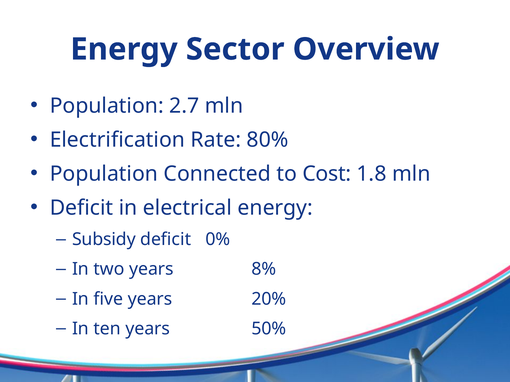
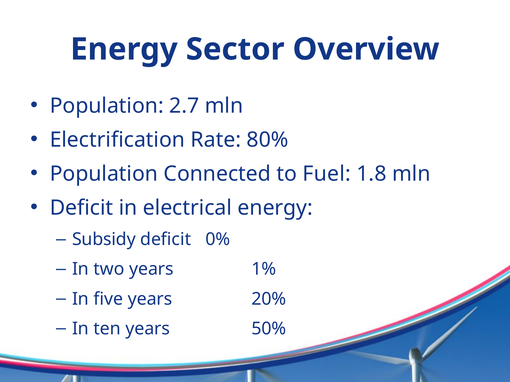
Cost: Cost -> Fuel
8%: 8% -> 1%
